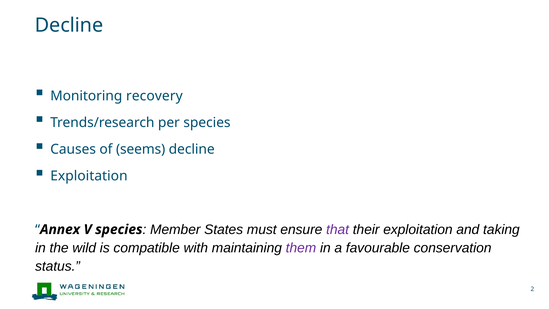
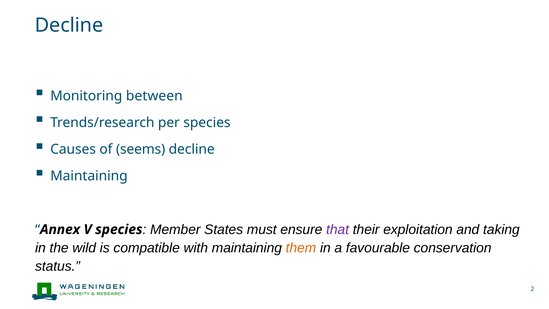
recovery: recovery -> between
Exploitation at (89, 176): Exploitation -> Maintaining
them colour: purple -> orange
